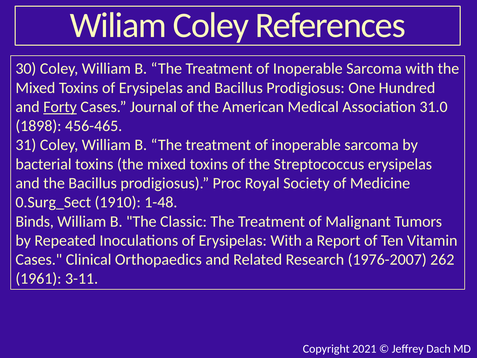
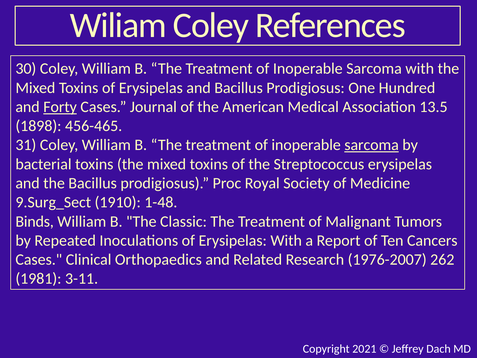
31.0: 31.0 -> 13.5
sarcoma at (372, 145) underline: none -> present
0.Surg_Sect: 0.Surg_Sect -> 9.Surg_Sect
Vitamin: Vitamin -> Cancers
1961: 1961 -> 1981
